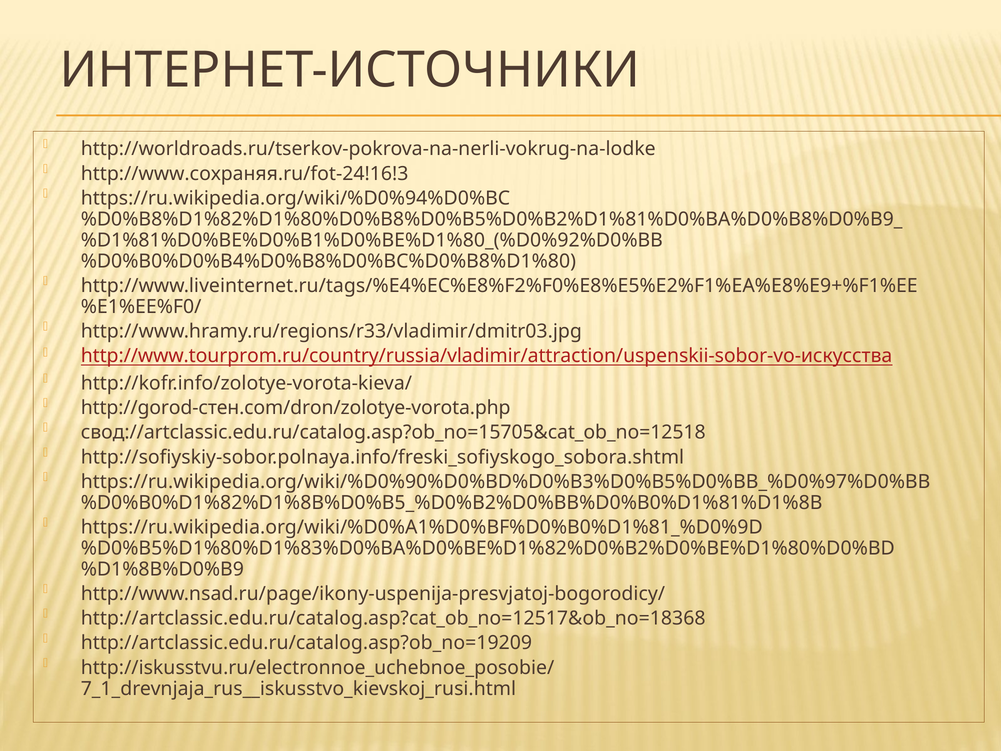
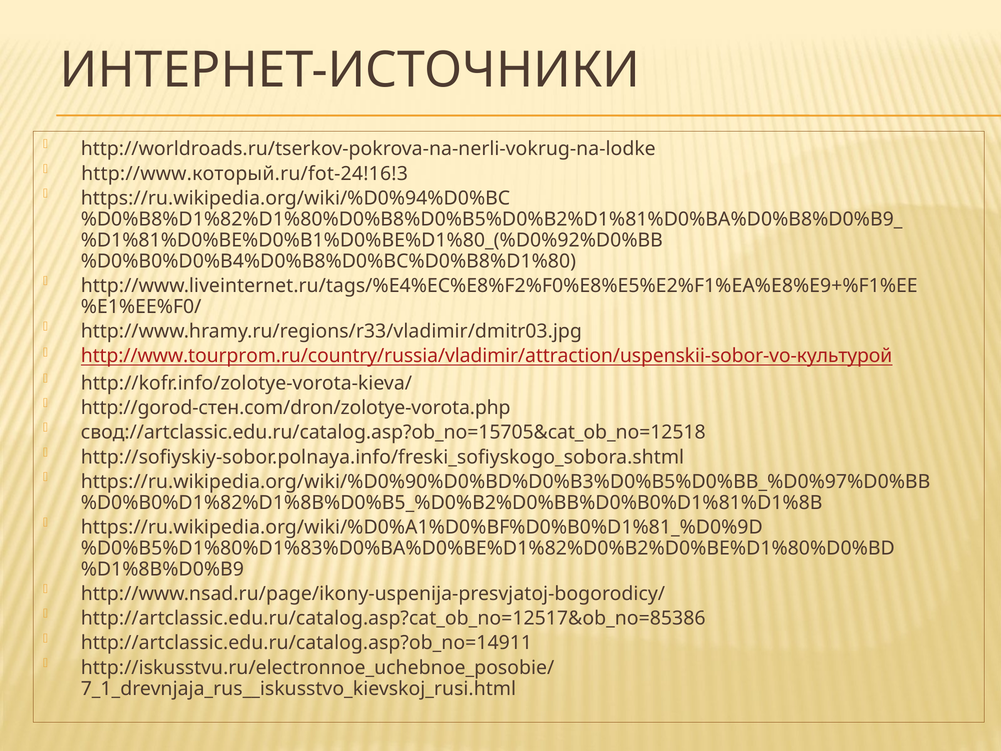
http://www.сохраняя.ru/fot-24!16!3: http://www.сохраняя.ru/fot-24!16!3 -> http://www.который.ru/fot-24!16!3
http://www.tourprom.ru/country/russia/vladimir/attraction/uspenskii-sobor-vo-искусства: http://www.tourprom.ru/country/russia/vladimir/attraction/uspenskii-sobor-vo-искусства -> http://www.tourprom.ru/country/russia/vladimir/attraction/uspenskii-sobor-vo-культурой
http://artclassic.edu.ru/catalog.asp?cat_ob_no=12517&ob_no=18368: http://artclassic.edu.ru/catalog.asp?cat_ob_no=12517&ob_no=18368 -> http://artclassic.edu.ru/catalog.asp?cat_ob_no=12517&ob_no=85386
http://artclassic.edu.ru/catalog.asp?ob_no=19209: http://artclassic.edu.ru/catalog.asp?ob_no=19209 -> http://artclassic.edu.ru/catalog.asp?ob_no=14911
